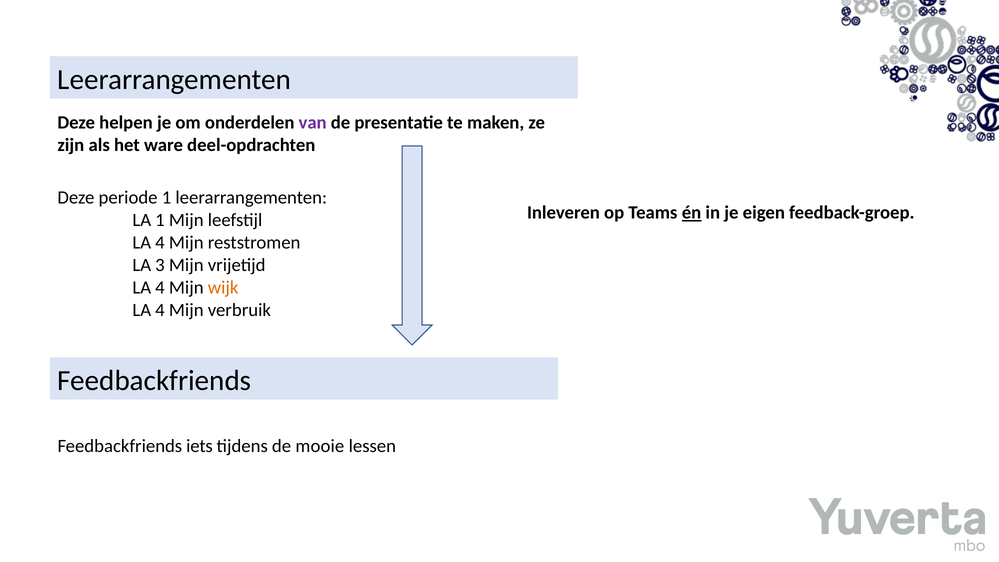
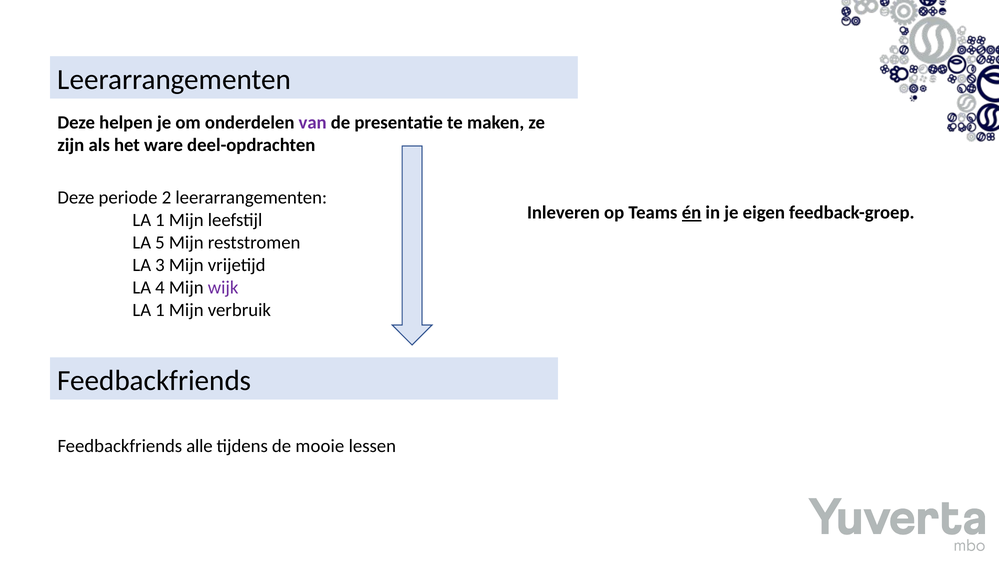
periode 1: 1 -> 2
4 at (160, 242): 4 -> 5
wijk colour: orange -> purple
4 at (160, 310): 4 -> 1
iets: iets -> alle
